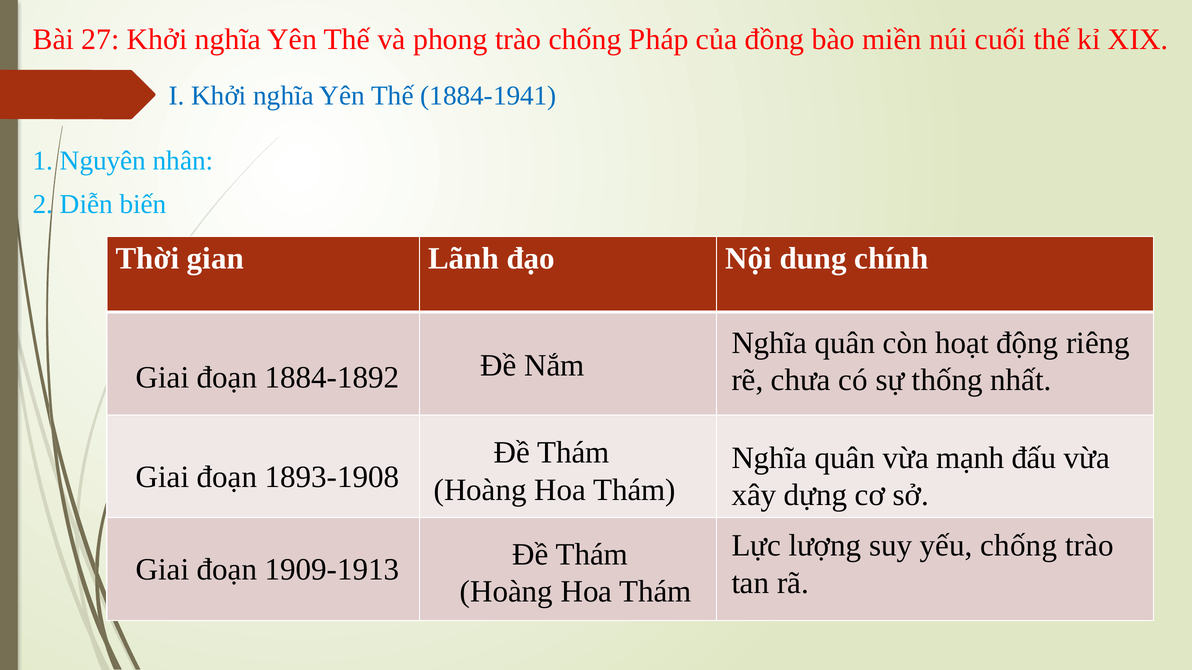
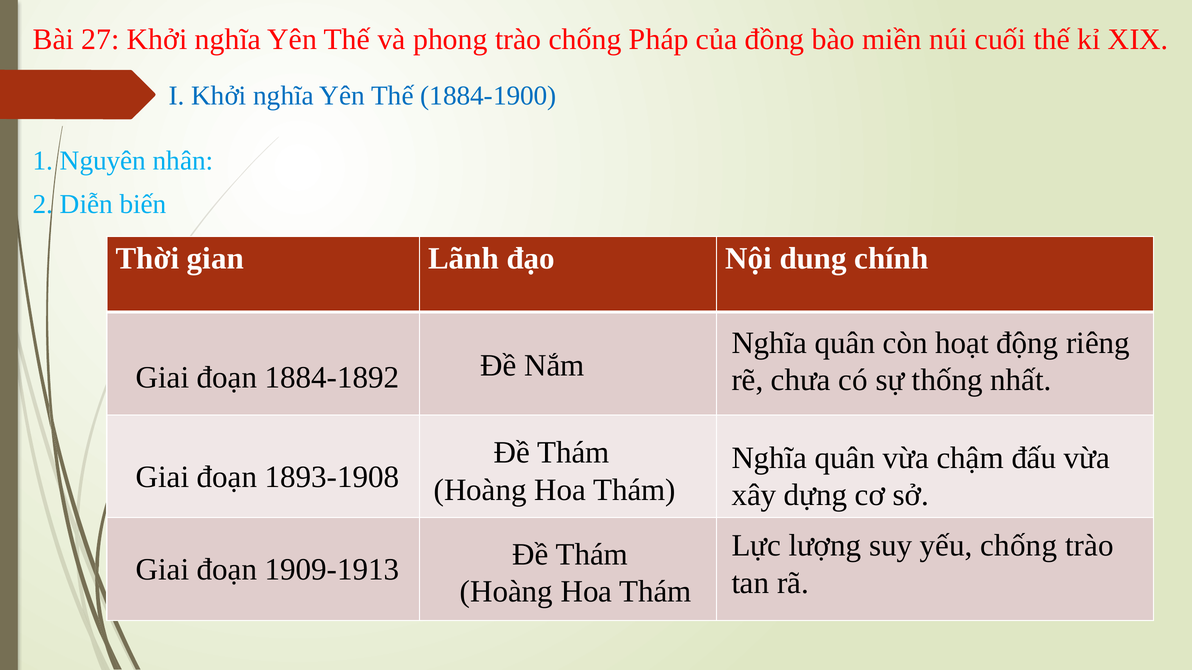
1884-1941: 1884-1941 -> 1884-1900
mạnh: mạnh -> chậm
